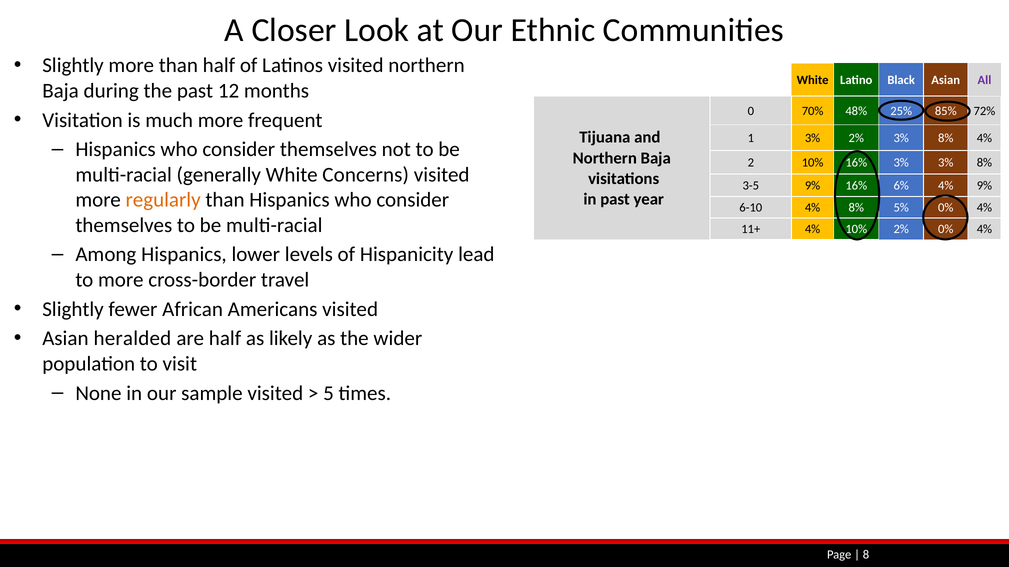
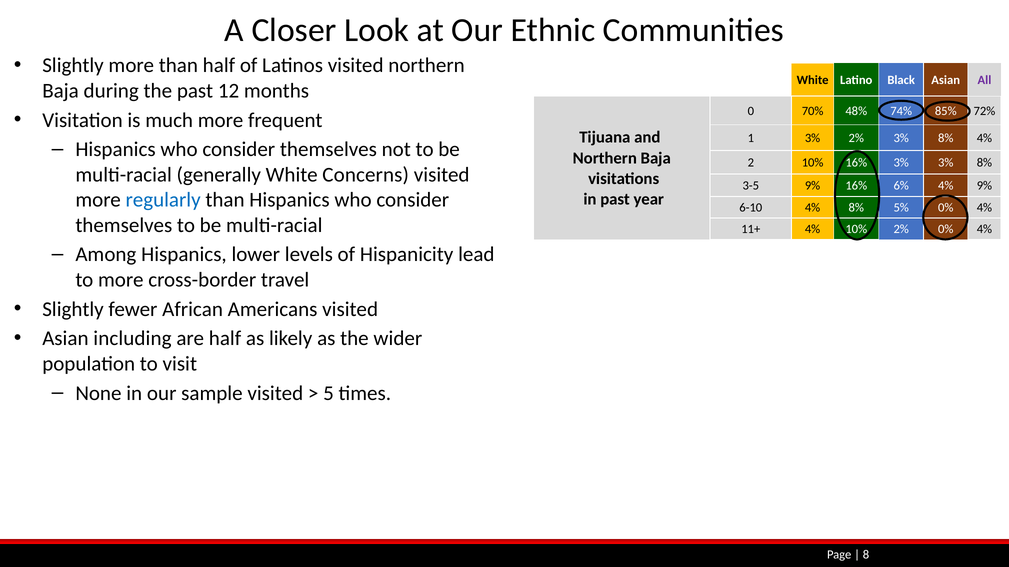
25%: 25% -> 74%
regularly colour: orange -> blue
heralded: heralded -> including
